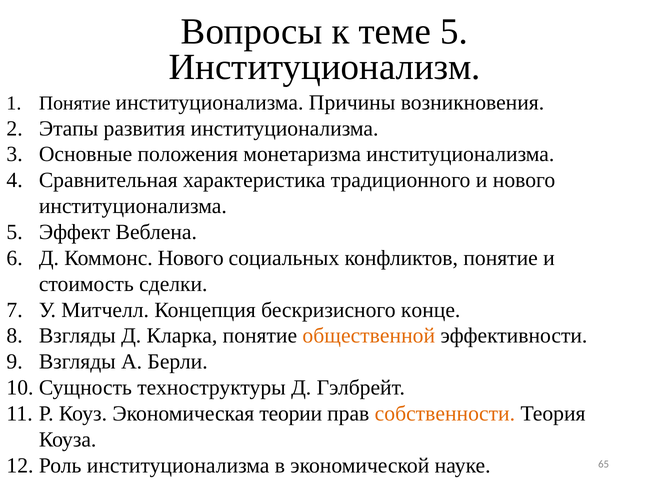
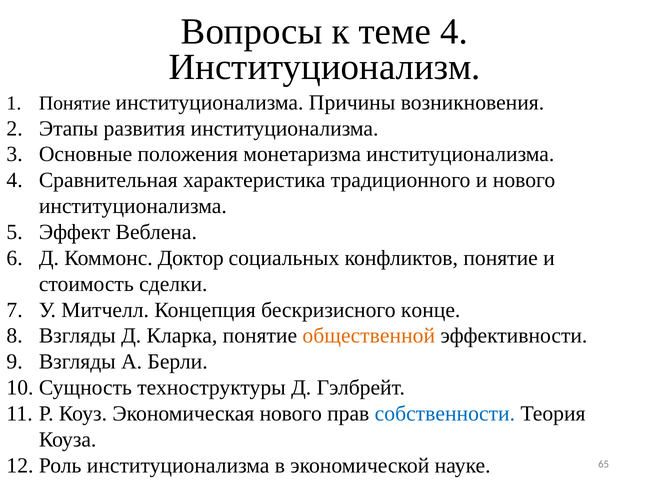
теме 5: 5 -> 4
Коммонс Нового: Нового -> Доктор
Экономическая теории: теории -> нового
собственности colour: orange -> blue
